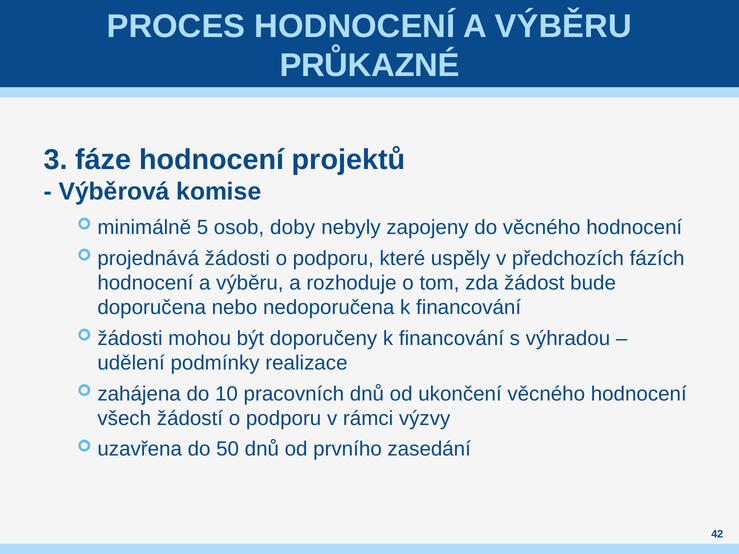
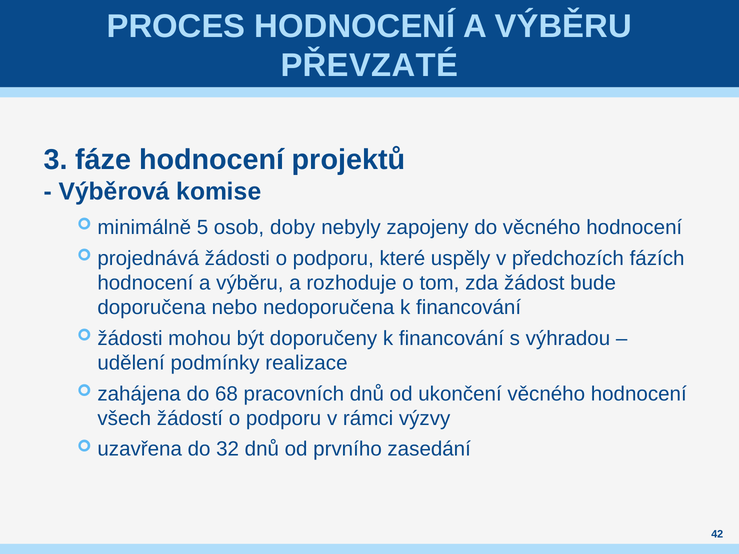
PRŮKAZNÉ: PRŮKAZNÉ -> PŘEVZATÉ
10: 10 -> 68
50: 50 -> 32
